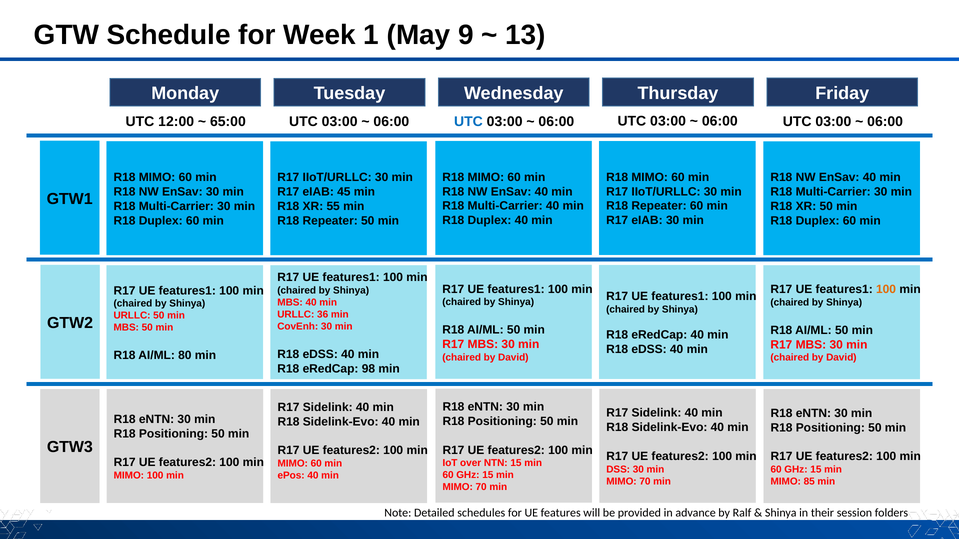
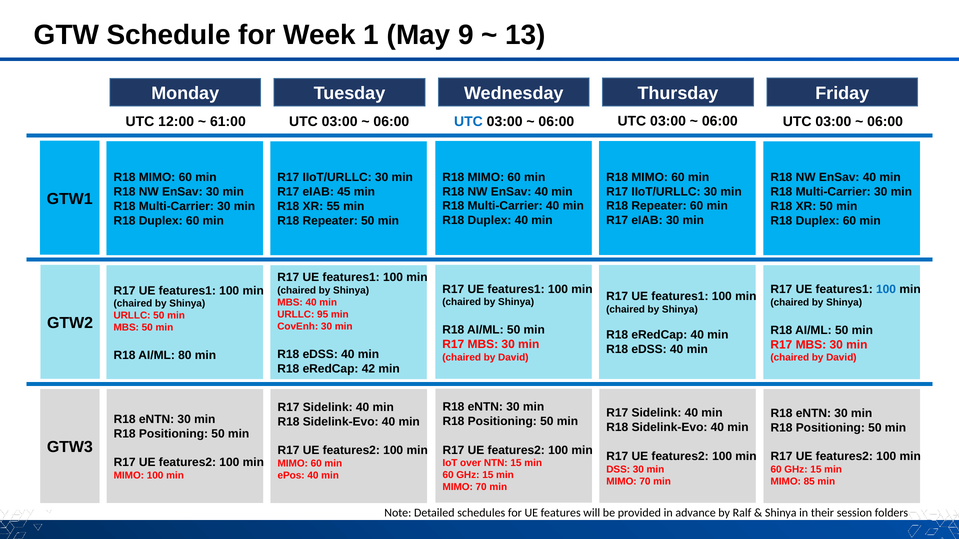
65:00: 65:00 -> 61:00
100 at (886, 290) colour: orange -> blue
36: 36 -> 95
98: 98 -> 42
